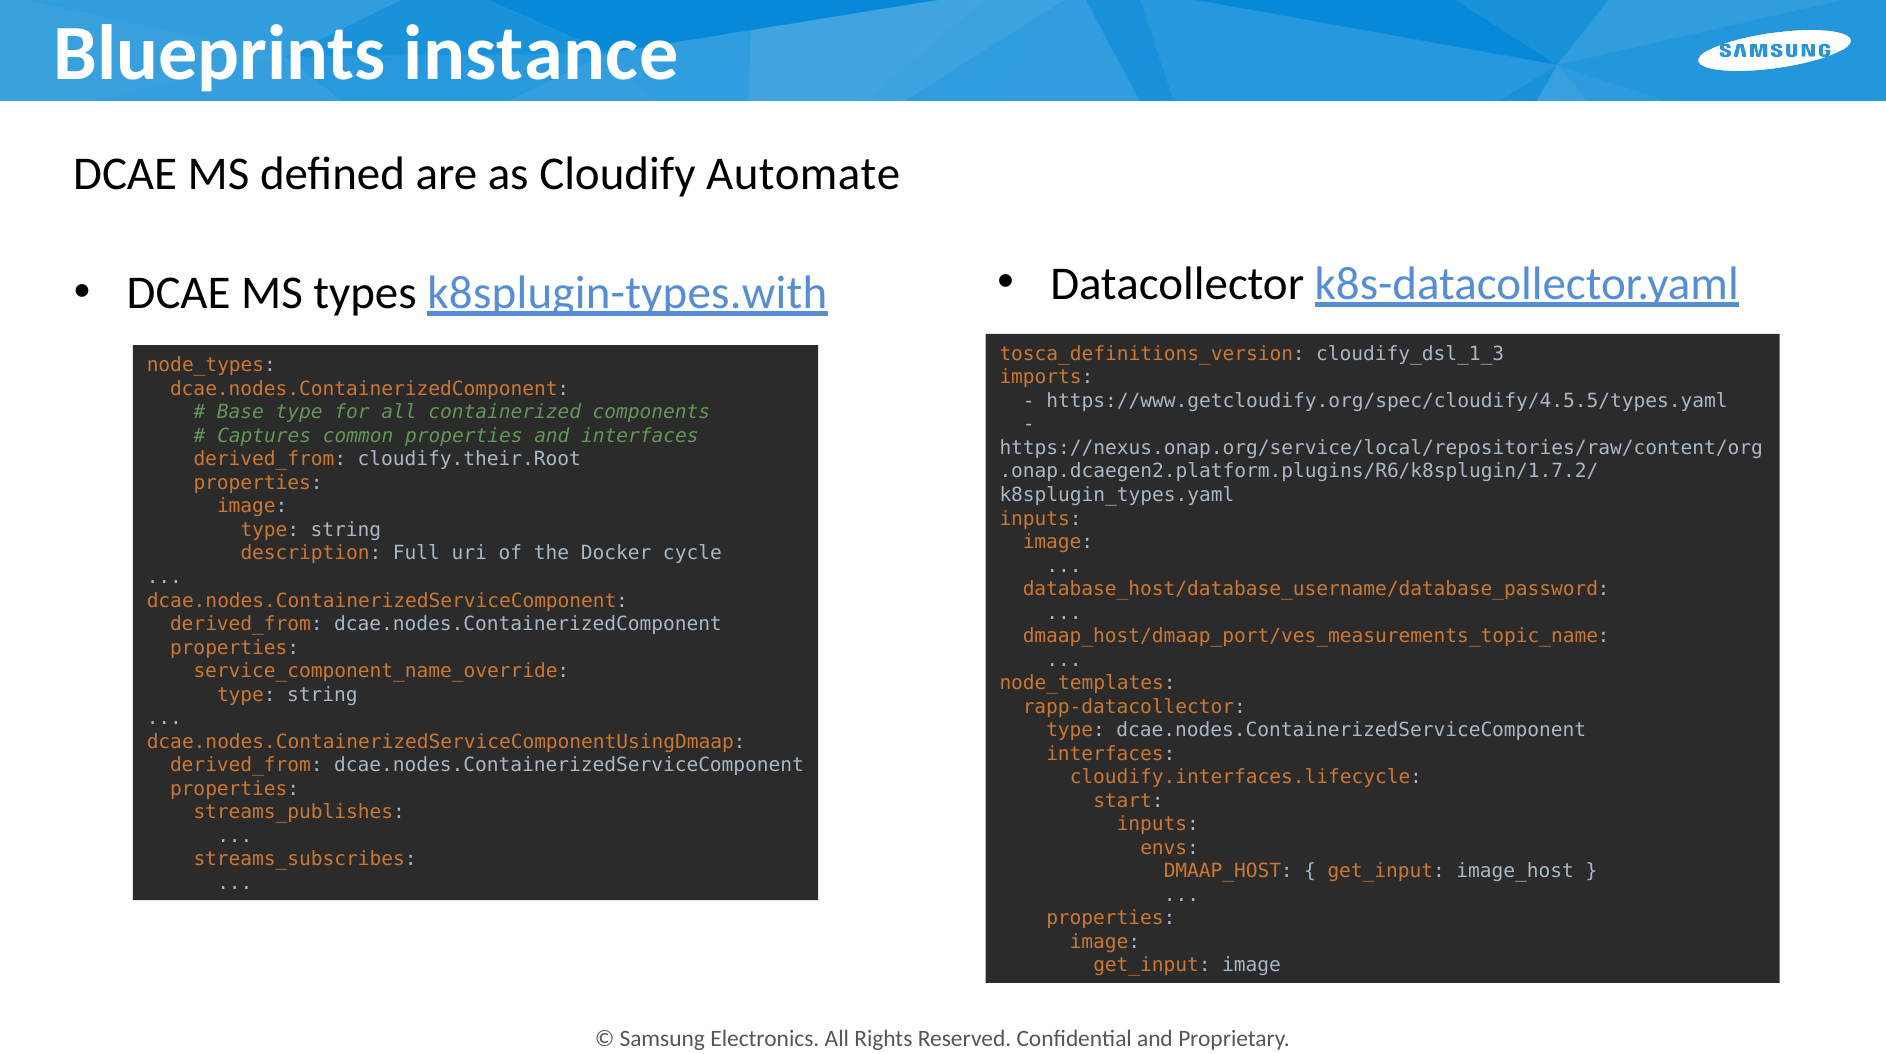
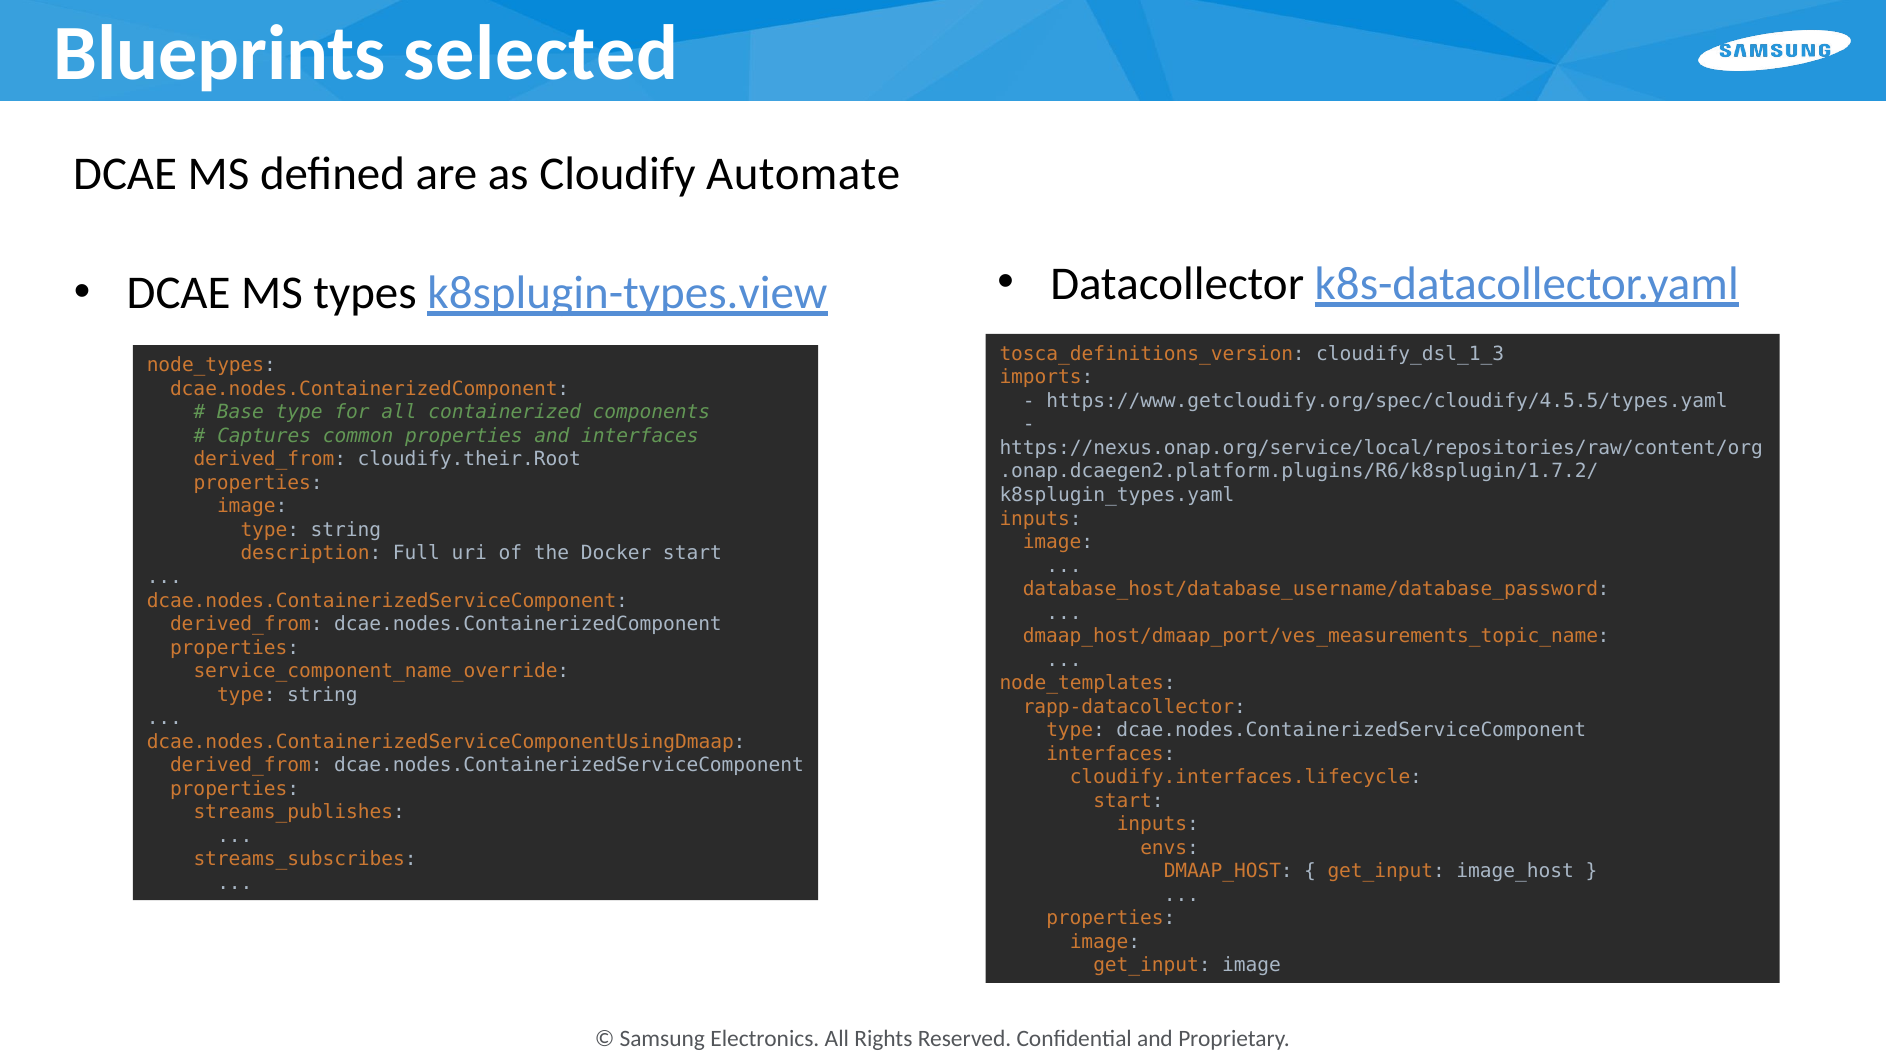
instance: instance -> selected
k8splugin-types.with: k8splugin-types.with -> k8splugin-types.view
Docker cycle: cycle -> start
